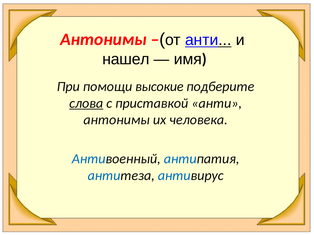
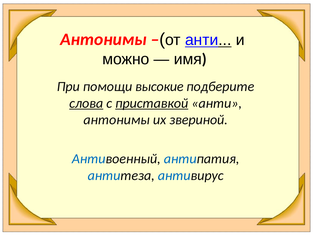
нашел: нашел -> можно
приставкой underline: none -> present
человека: человека -> звериной
